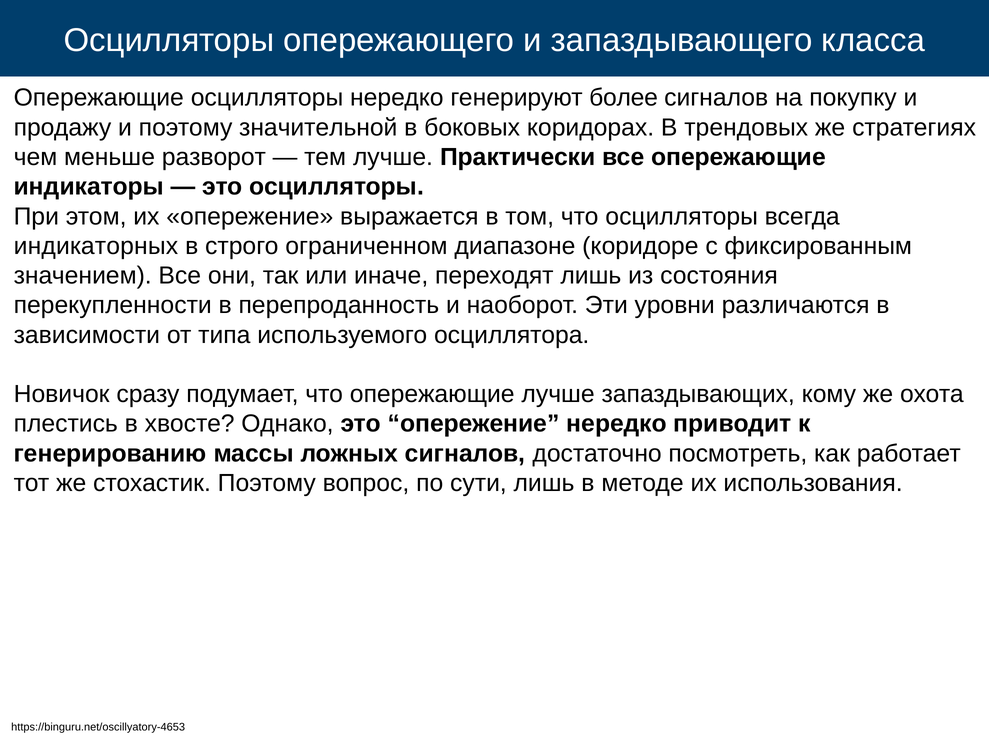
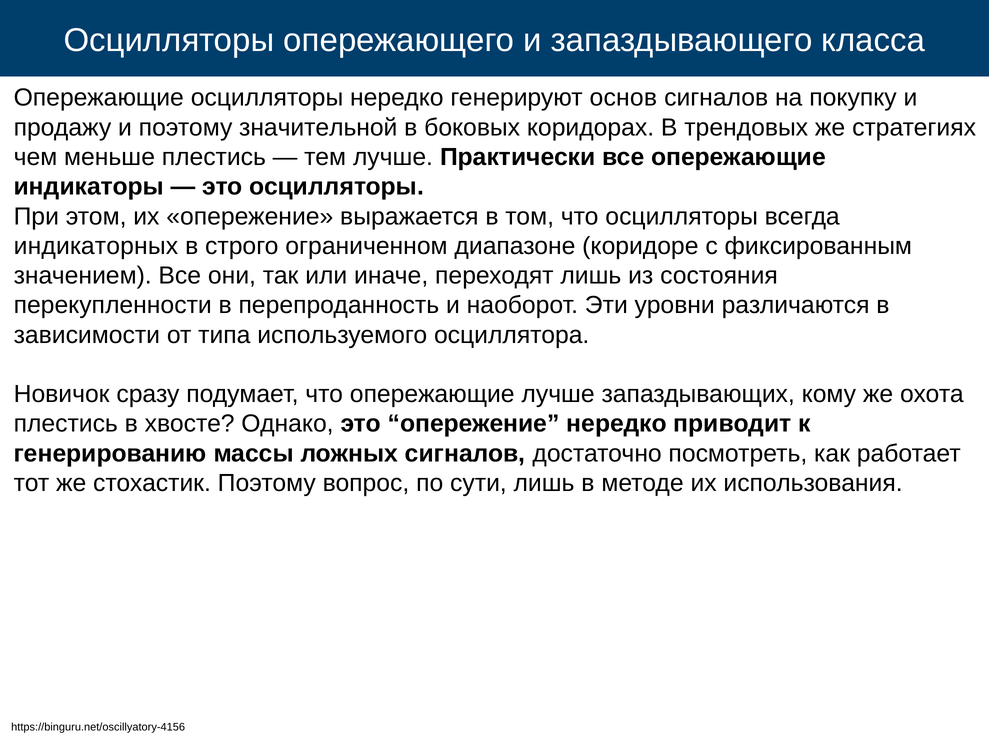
более: более -> основ
меньше разворот: разворот -> плестись
https://binguru.net/oscillyatory-4653: https://binguru.net/oscillyatory-4653 -> https://binguru.net/oscillyatory-4156
